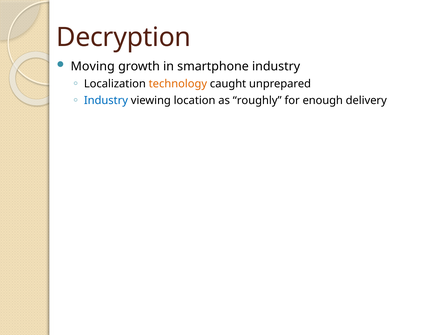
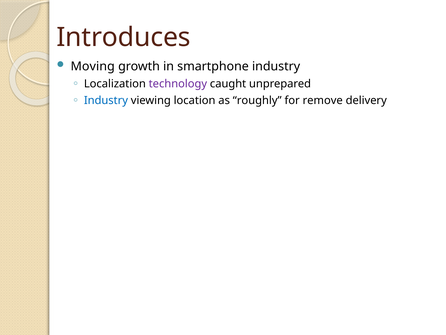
Decryption: Decryption -> Introduces
technology colour: orange -> purple
enough: enough -> remove
